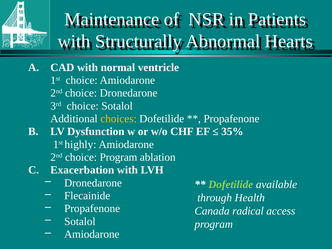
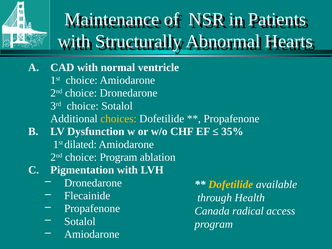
highly: highly -> dilated
Exacerbation: Exacerbation -> Pigmentation
Dofetilide at (231, 184) colour: light green -> yellow
